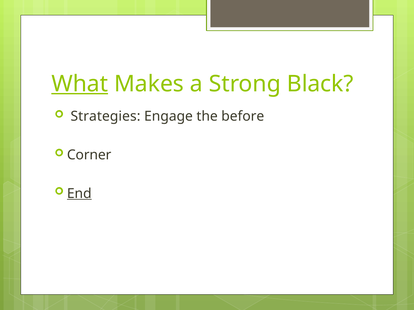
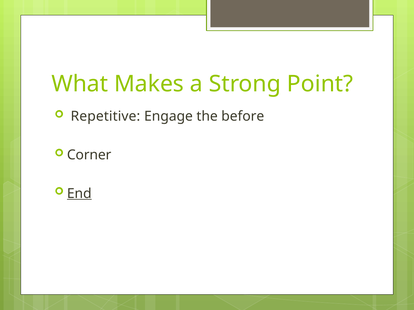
What underline: present -> none
Black: Black -> Point
Strategies: Strategies -> Repetitive
